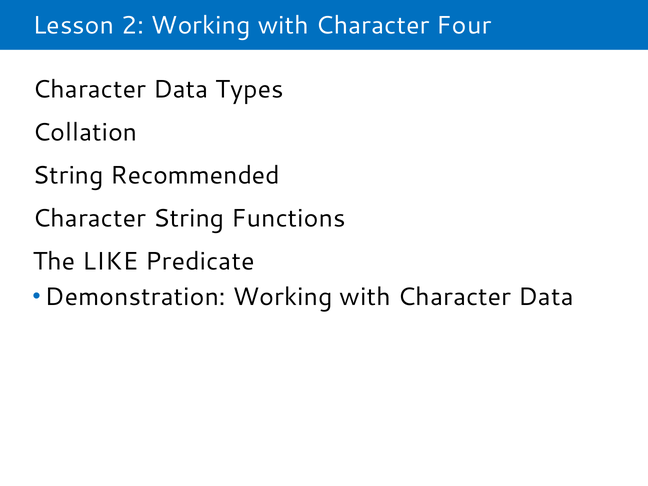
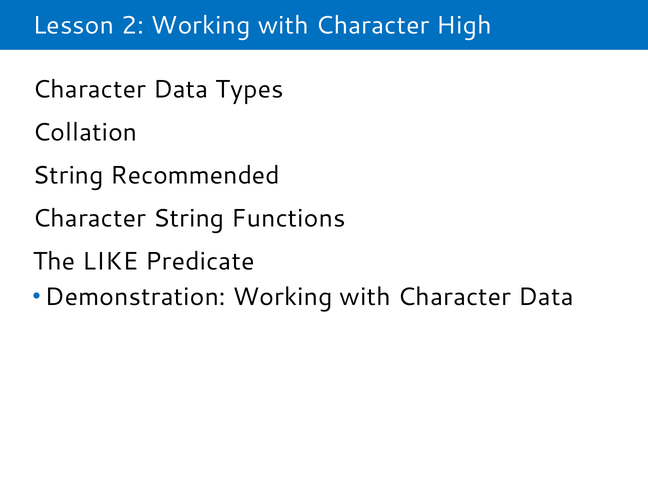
Four: Four -> High
